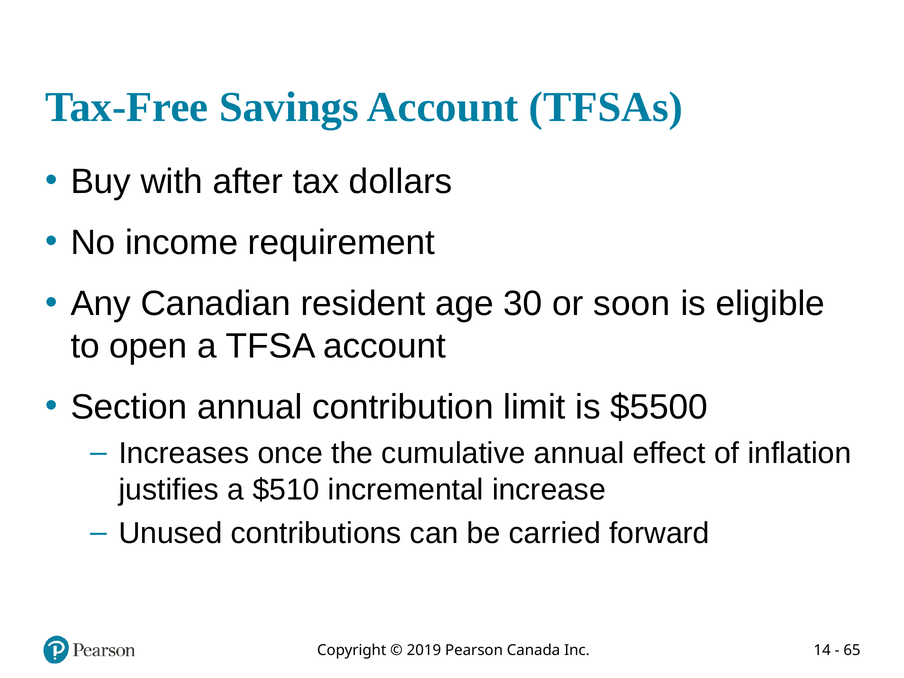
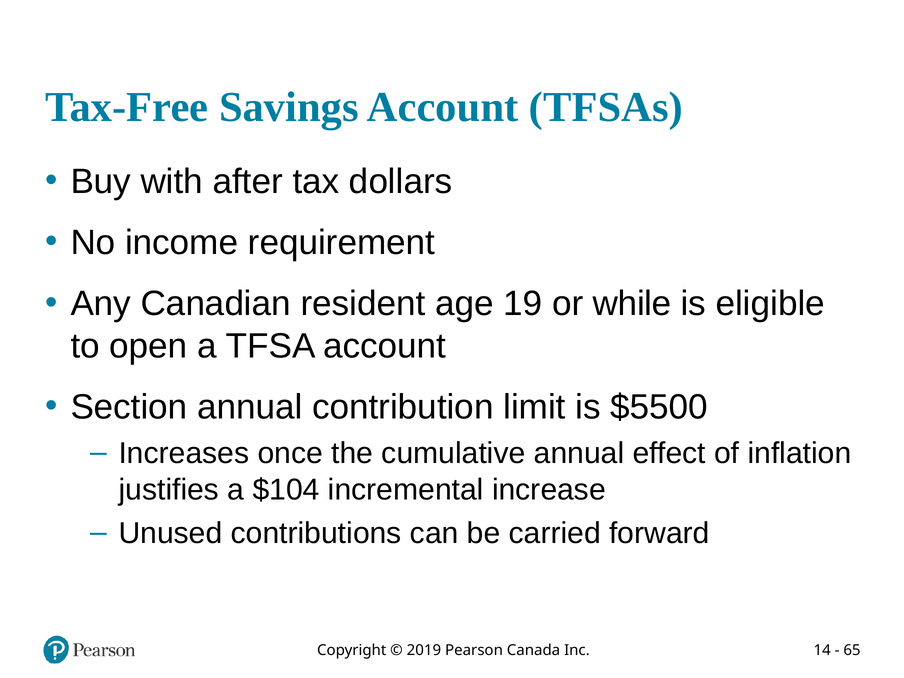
30: 30 -> 19
soon: soon -> while
$510: $510 -> $104
